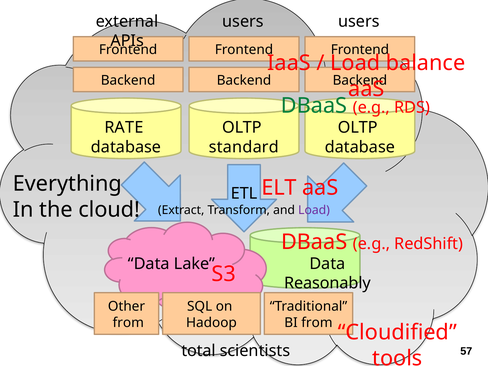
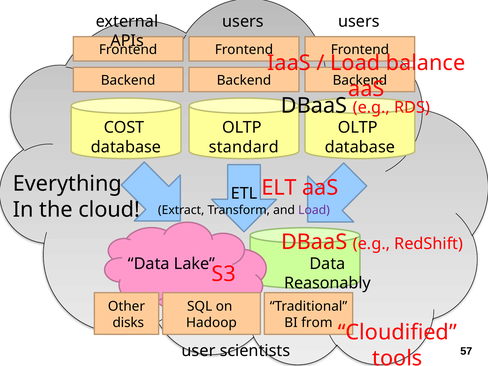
DBaaS at (314, 106) colour: green -> black
RATE: RATE -> COST
from at (128, 323): from -> disks
total: total -> user
